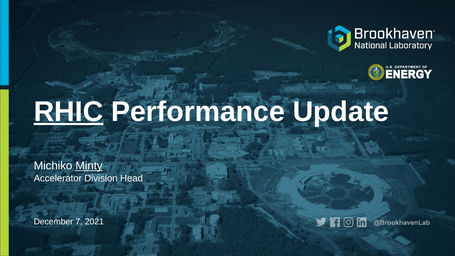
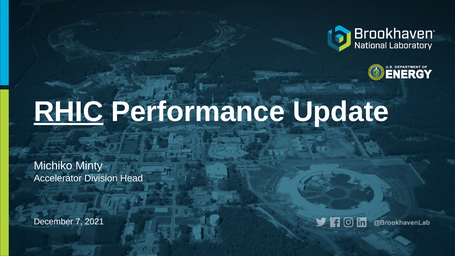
Minty underline: present -> none
